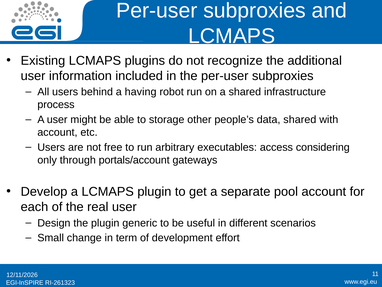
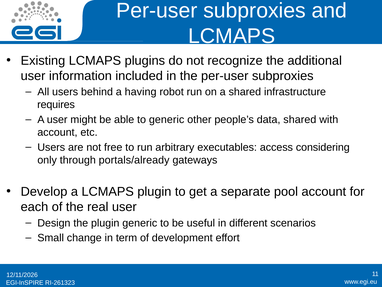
process: process -> requires
to storage: storage -> generic
portals/account: portals/account -> portals/already
